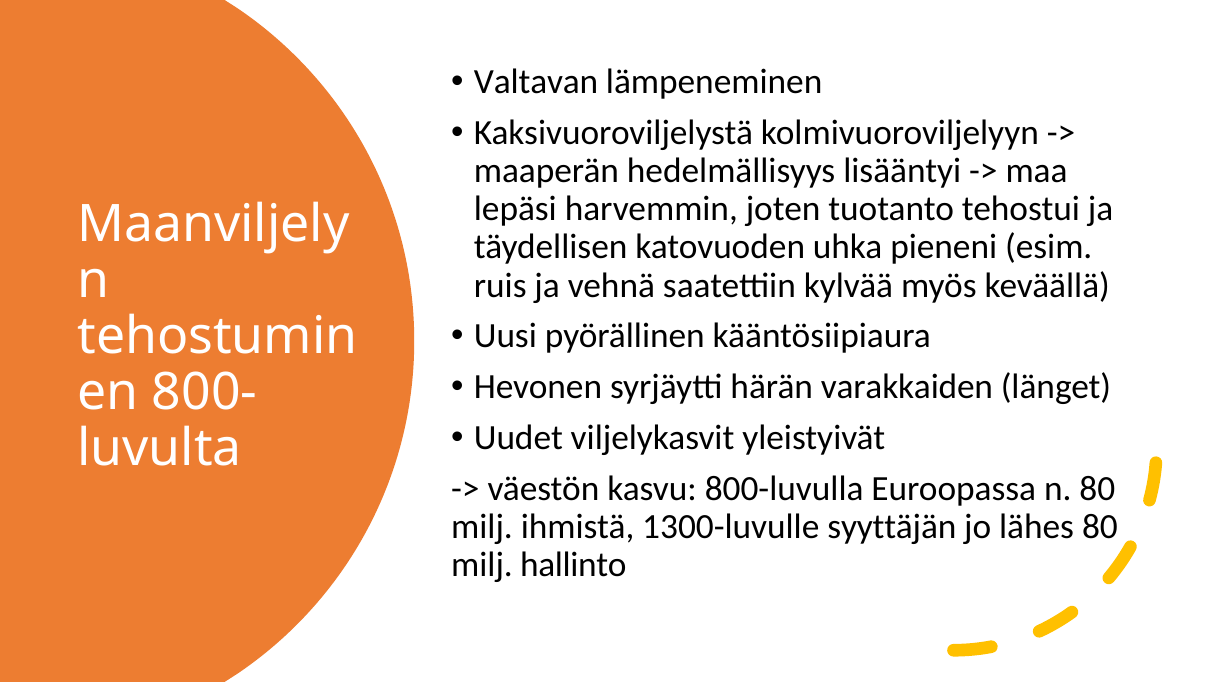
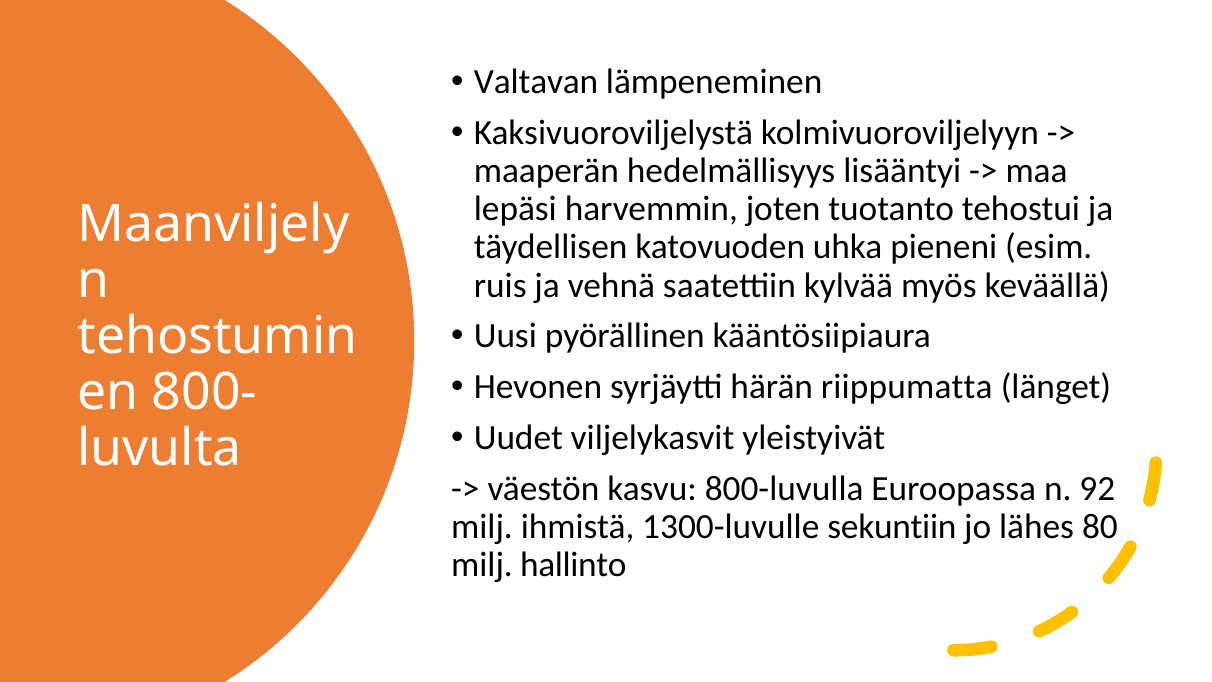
varakkaiden: varakkaiden -> riippumatta
n 80: 80 -> 92
syyttäjän: syyttäjän -> sekuntiin
